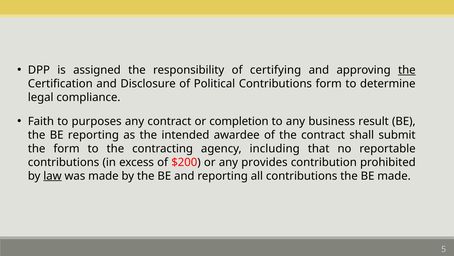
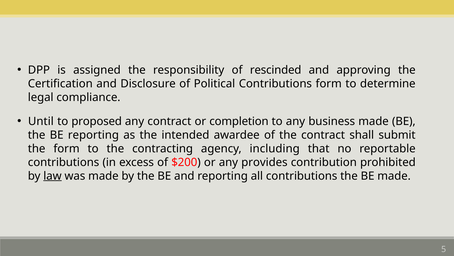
certifying: certifying -> rescinded
the at (407, 70) underline: present -> none
Faith: Faith -> Until
purposes: purposes -> proposed
business result: result -> made
